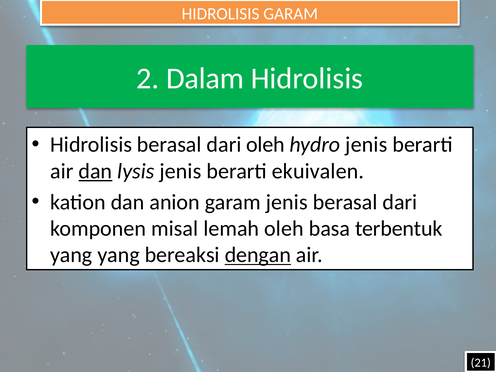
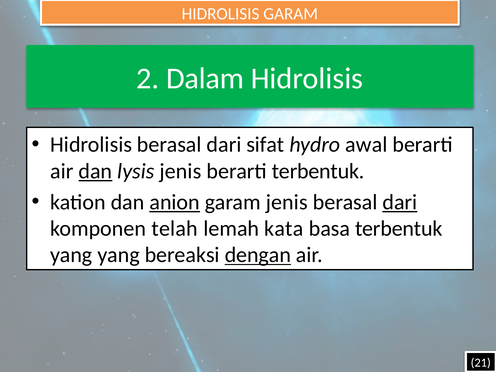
dari oleh: oleh -> sifat
hydro jenis: jenis -> awal
berarti ekuivalen: ekuivalen -> terbentuk
anion underline: none -> present
dari at (400, 202) underline: none -> present
misal: misal -> telah
lemah oleh: oleh -> kata
